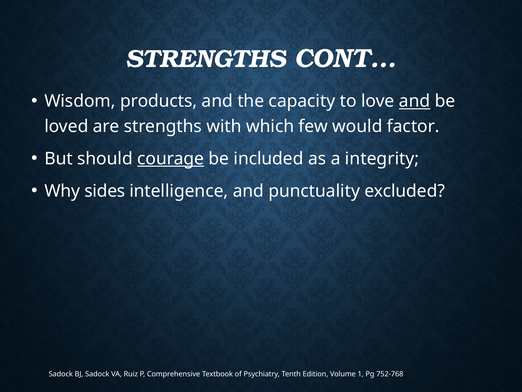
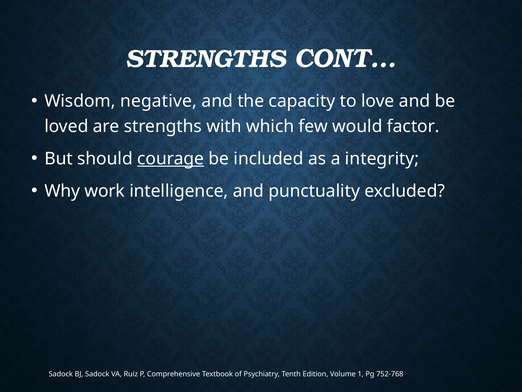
products: products -> negative
and at (415, 101) underline: present -> none
sides: sides -> work
